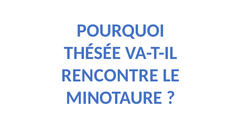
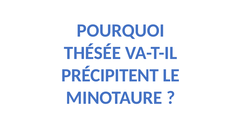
RENCONTRE: RENCONTRE -> PRÉCIPITENT
